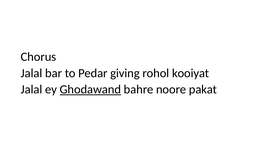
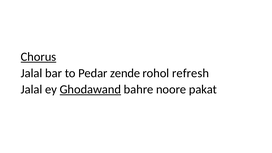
Chorus underline: none -> present
giving: giving -> zende
kooiyat: kooiyat -> refresh
